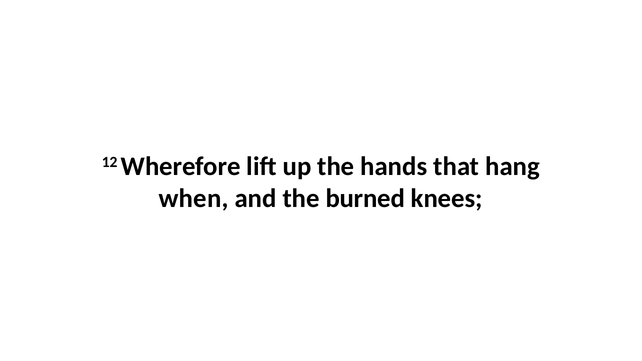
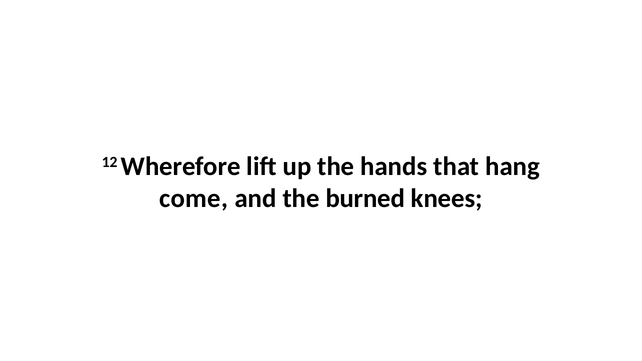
when: when -> come
